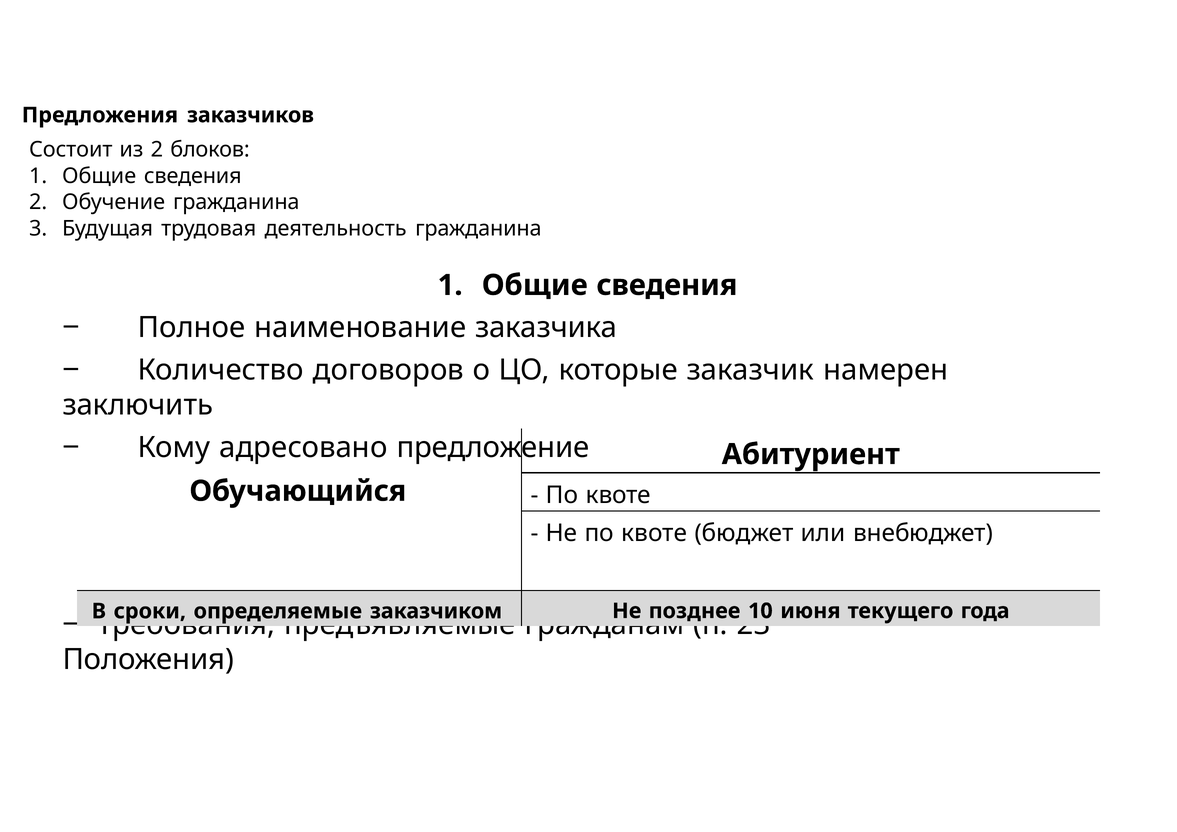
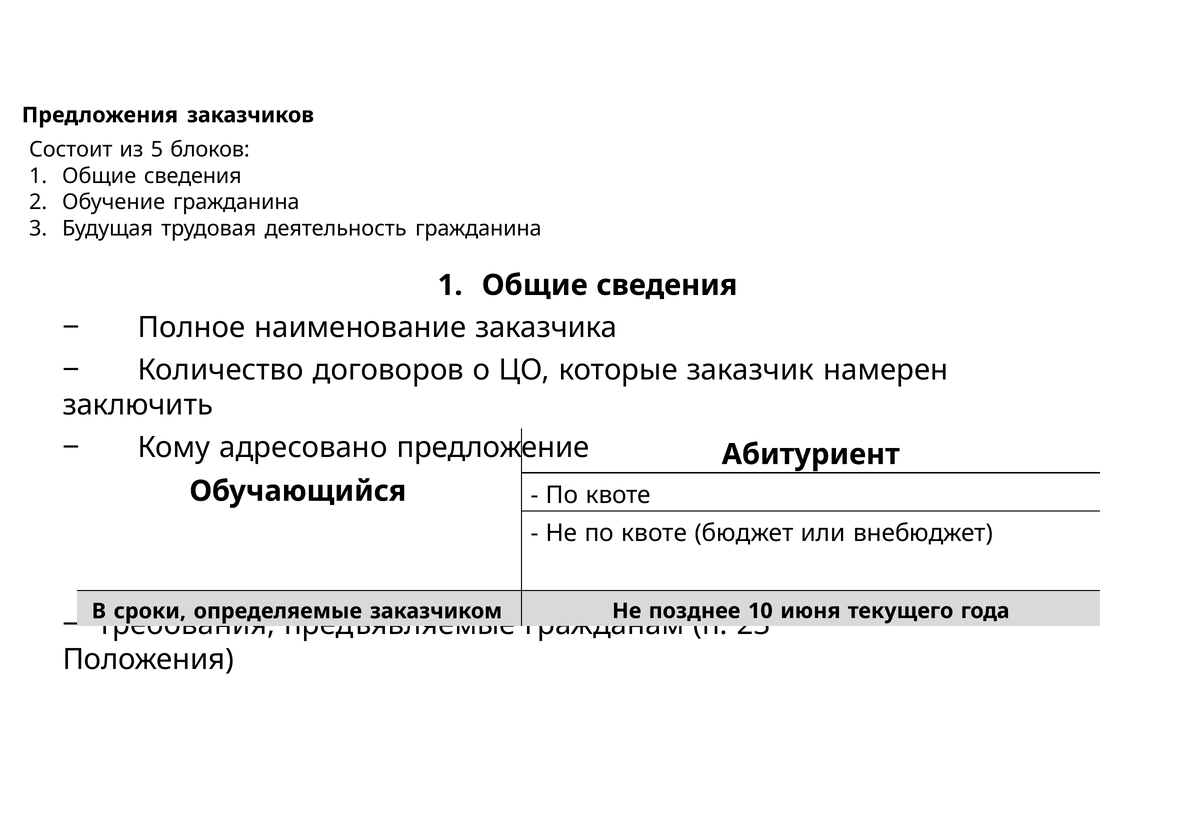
из 2: 2 -> 5
